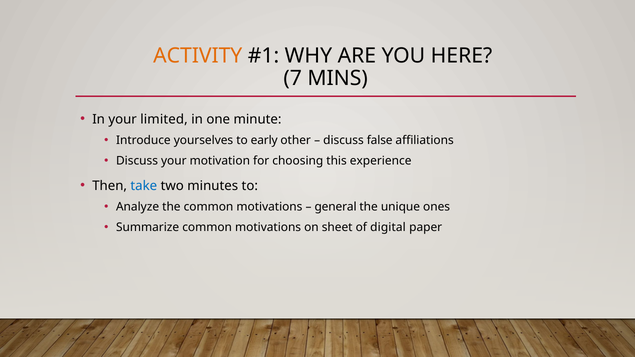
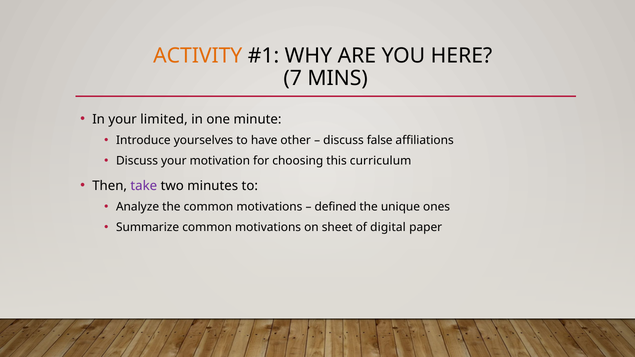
early: early -> have
experience: experience -> curriculum
take colour: blue -> purple
general: general -> defined
